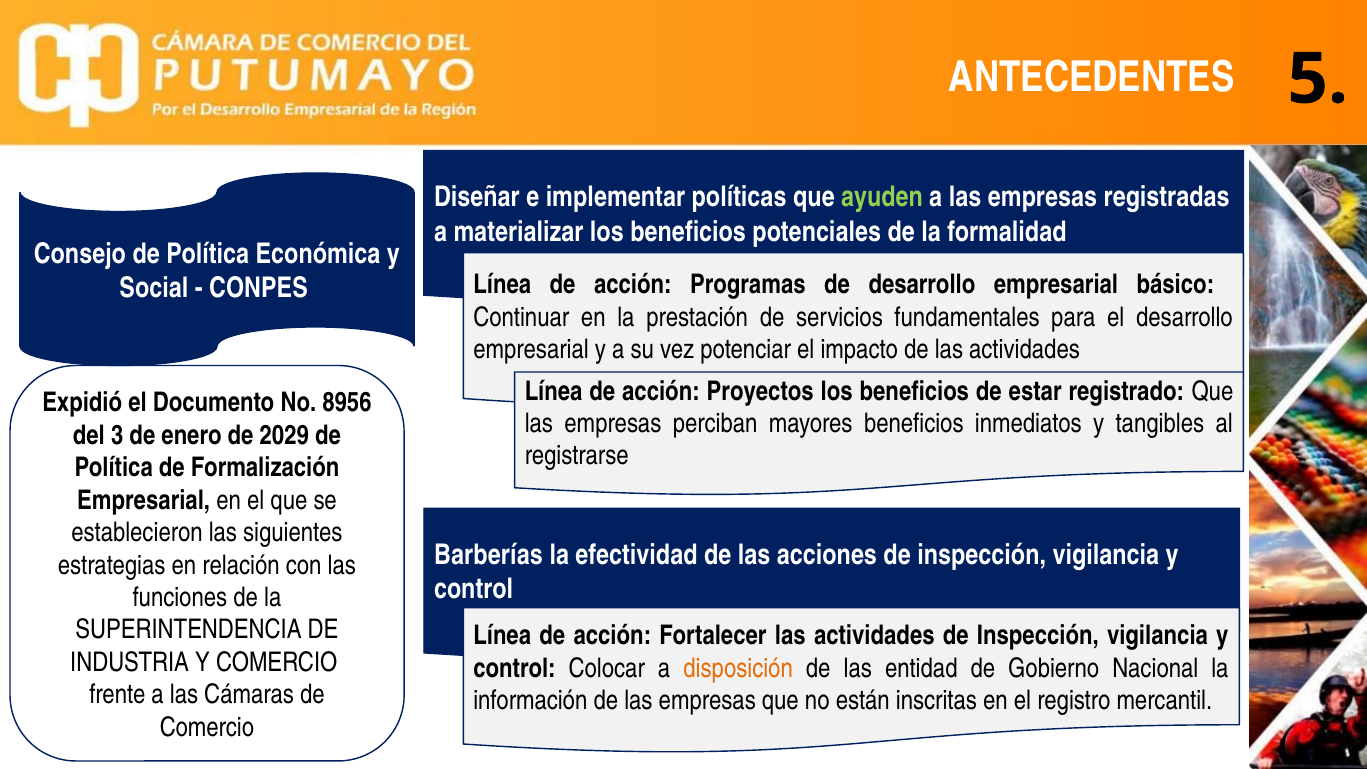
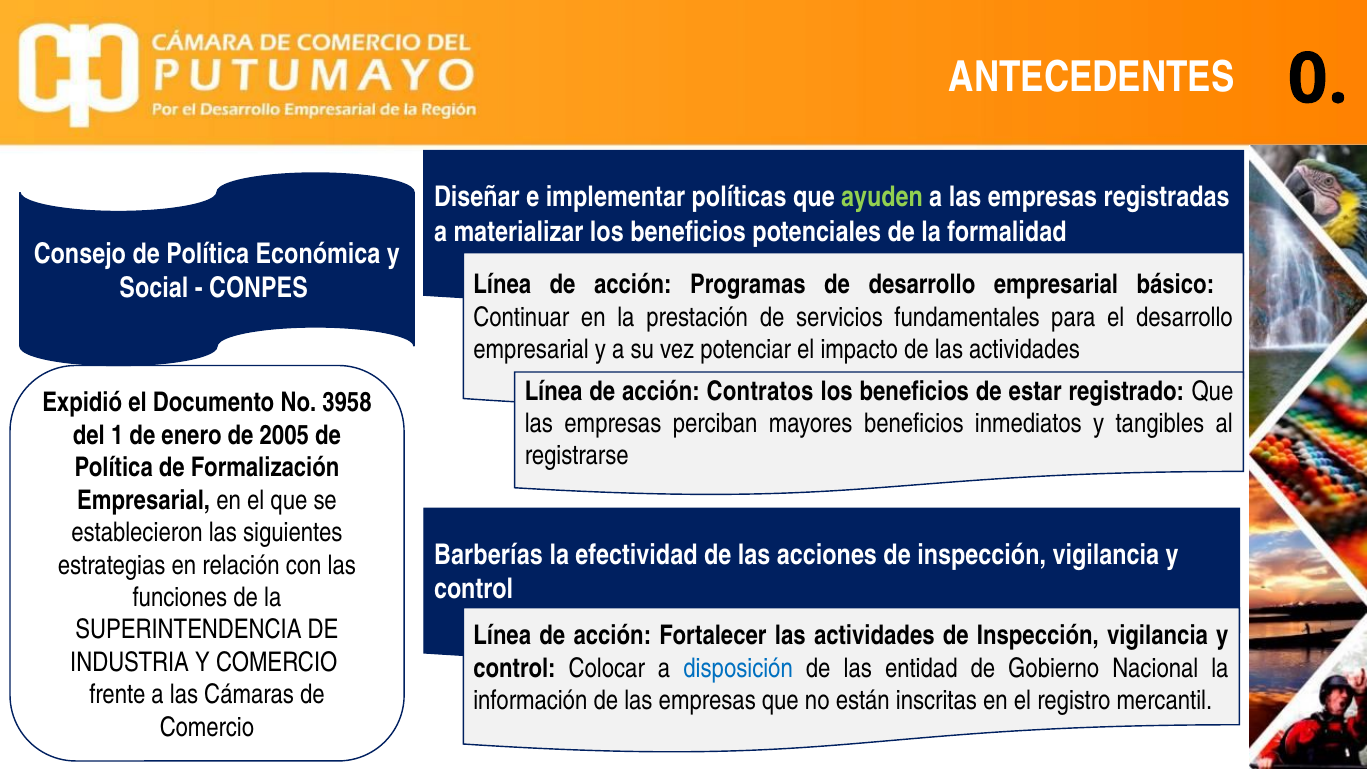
5: 5 -> 0
Proyectos: Proyectos -> Contratos
8956: 8956 -> 3958
3: 3 -> 1
2029: 2029 -> 2005
disposición colour: orange -> blue
